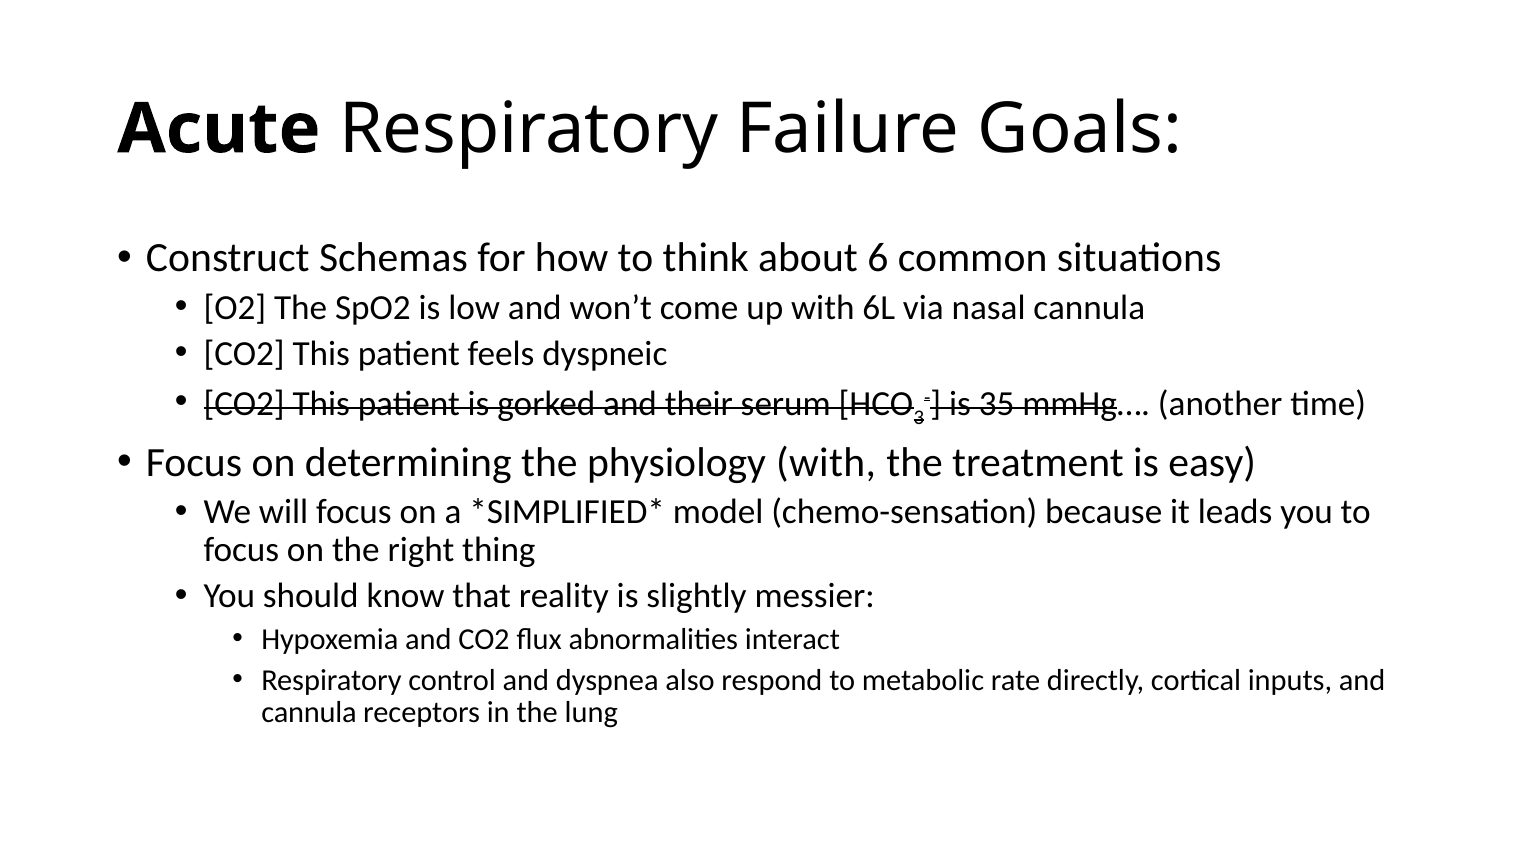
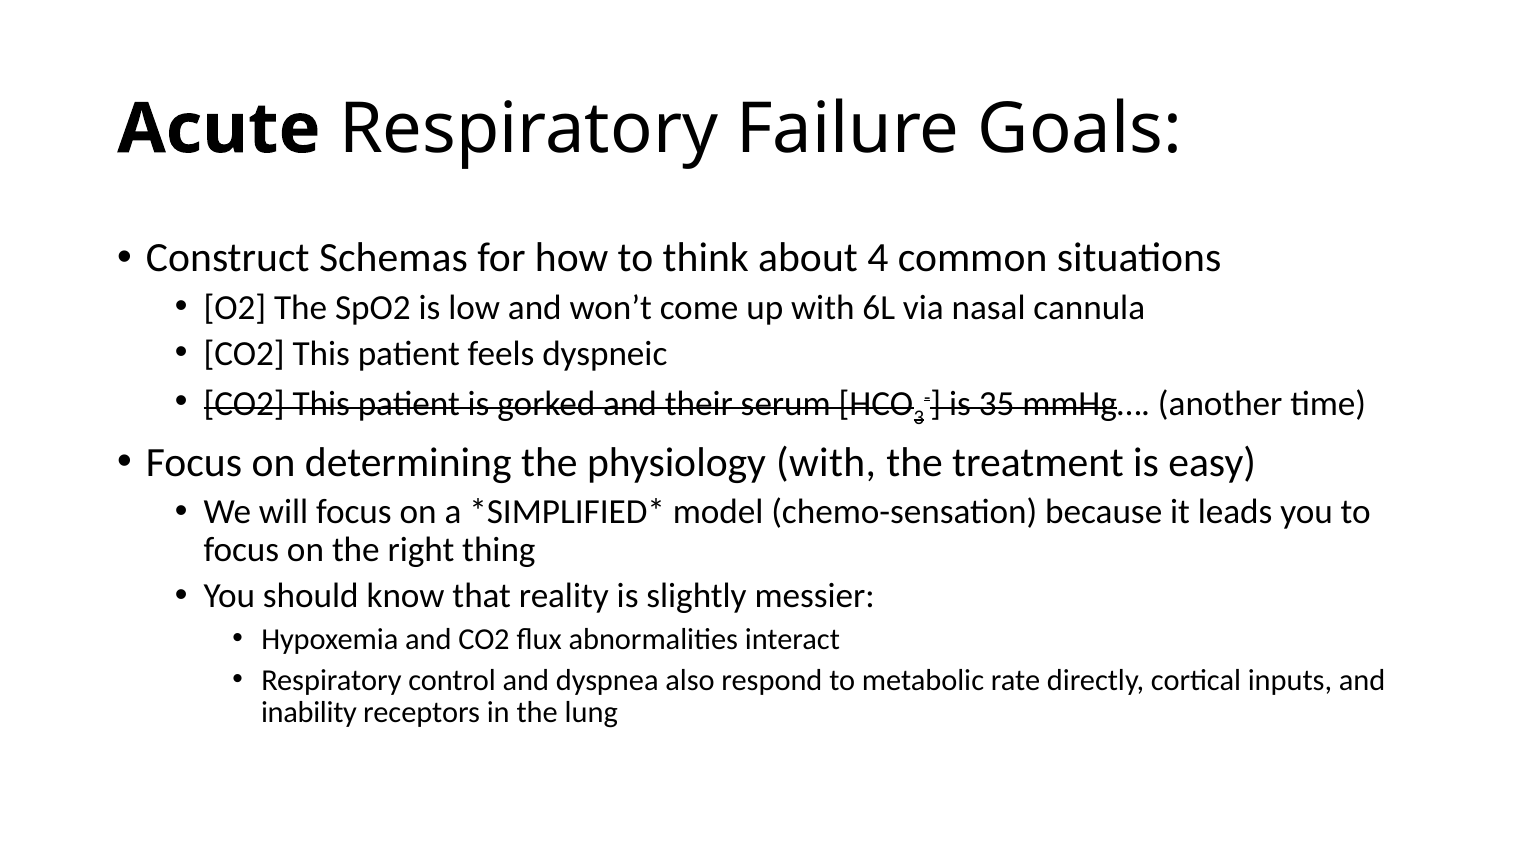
6: 6 -> 4
cannula at (309, 713): cannula -> inability
